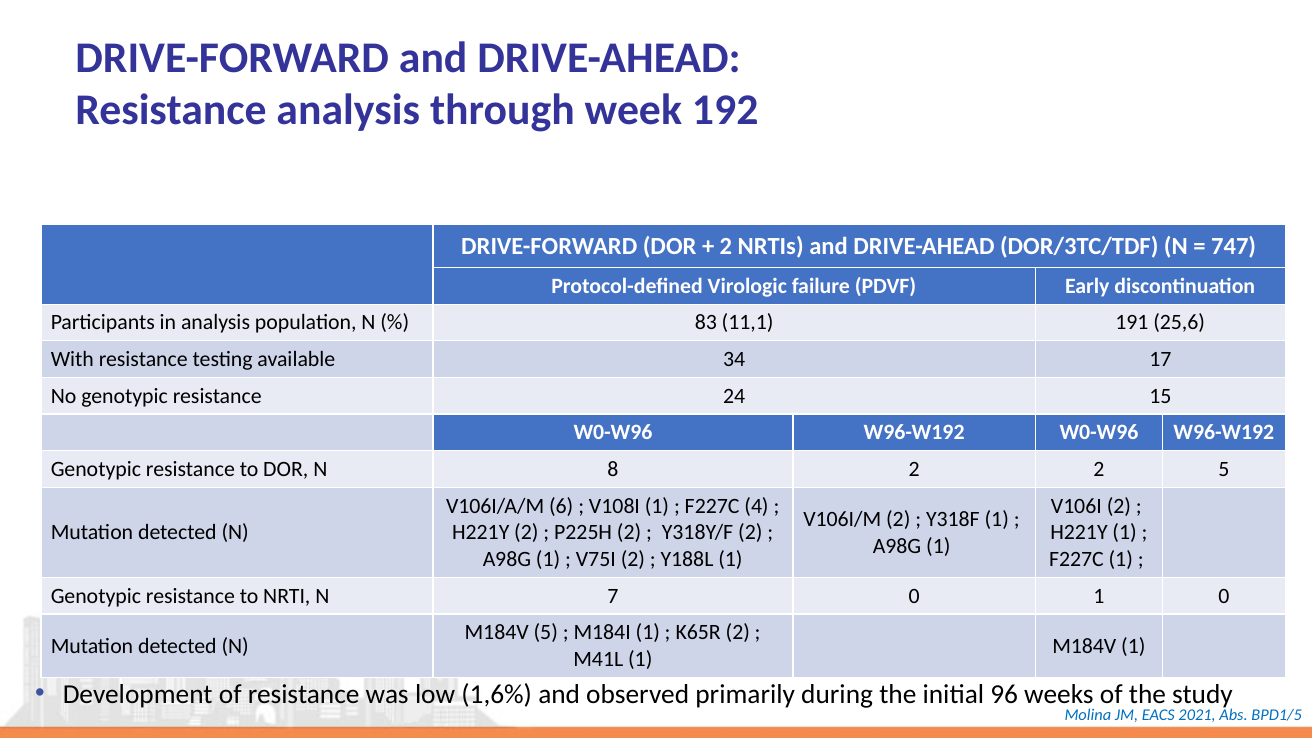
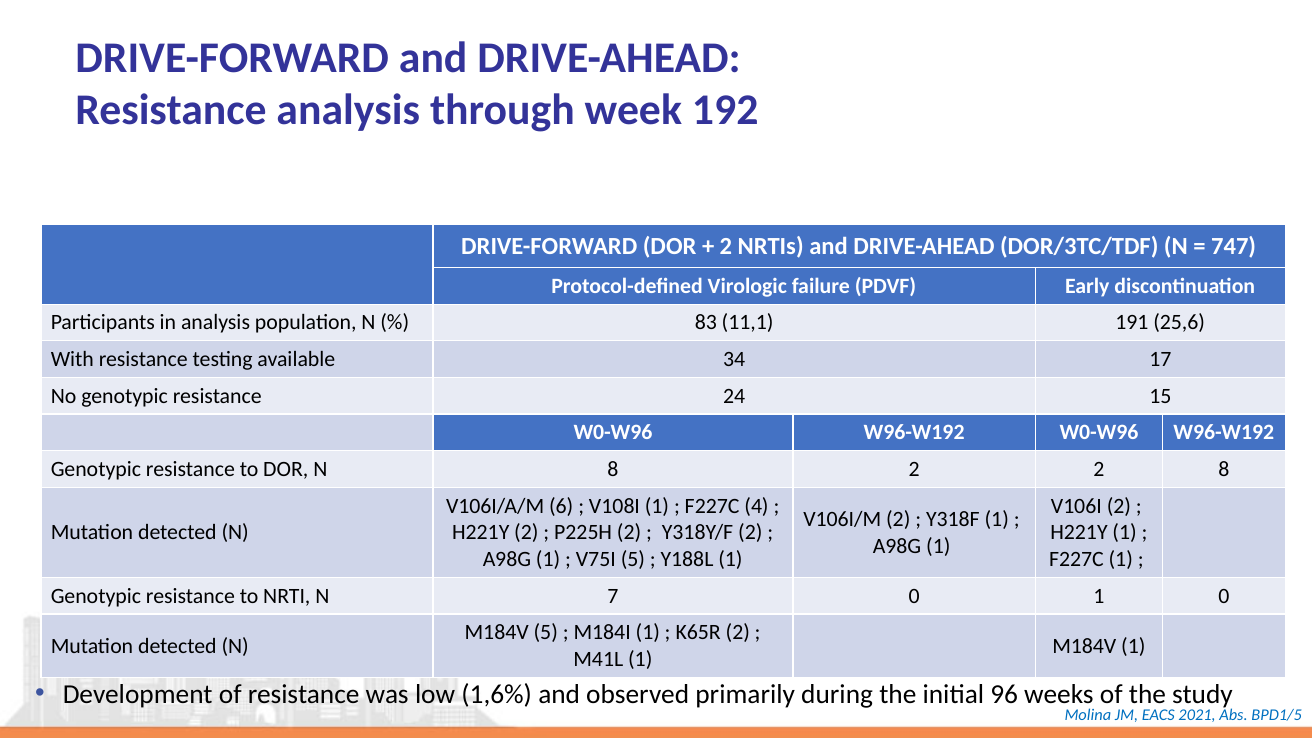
2 5: 5 -> 8
V75I 2: 2 -> 5
